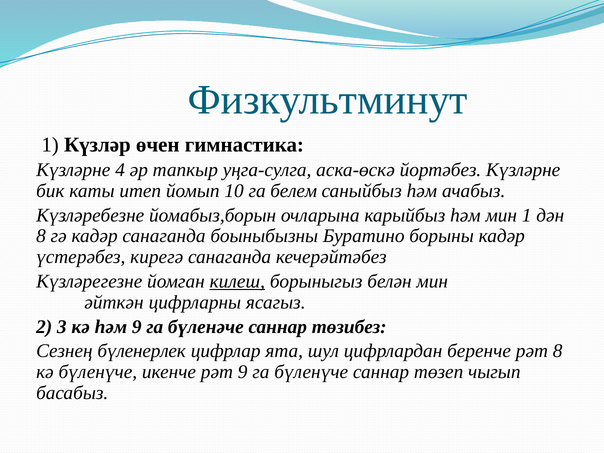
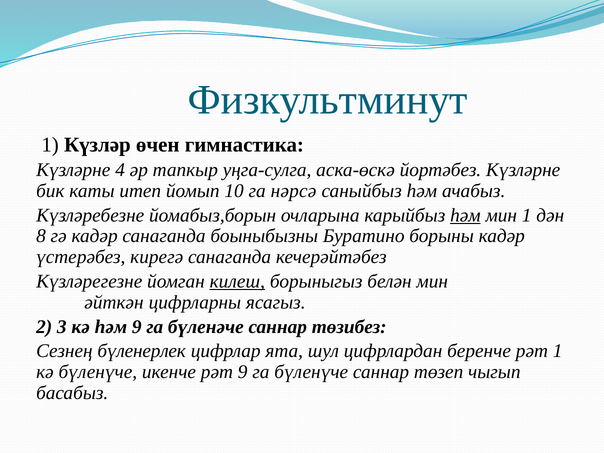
белем: белем -> нәрсә
һәм at (465, 215) underline: none -> present
рәт 8: 8 -> 1
